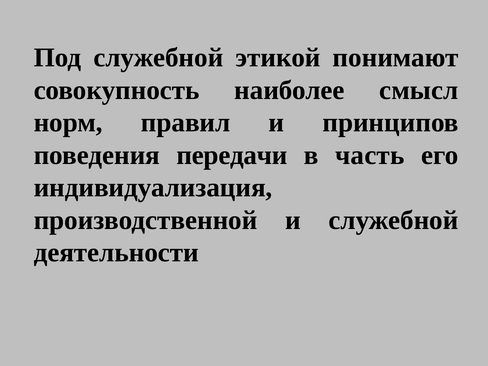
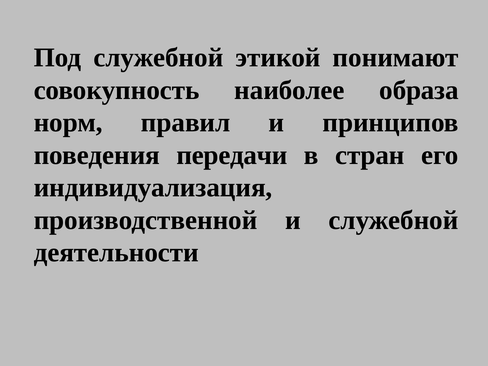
смысл: смысл -> образа
часть: часть -> стран
